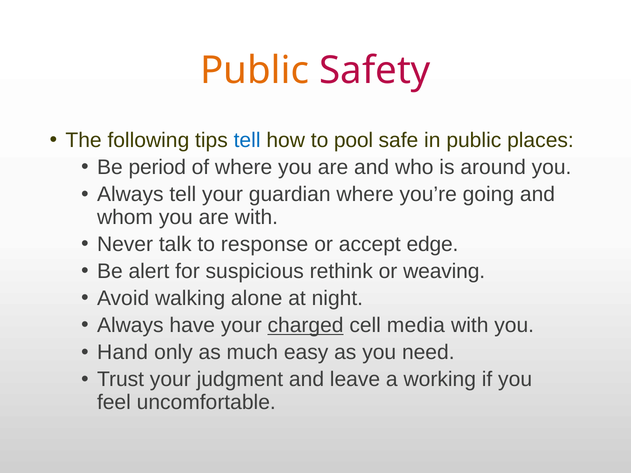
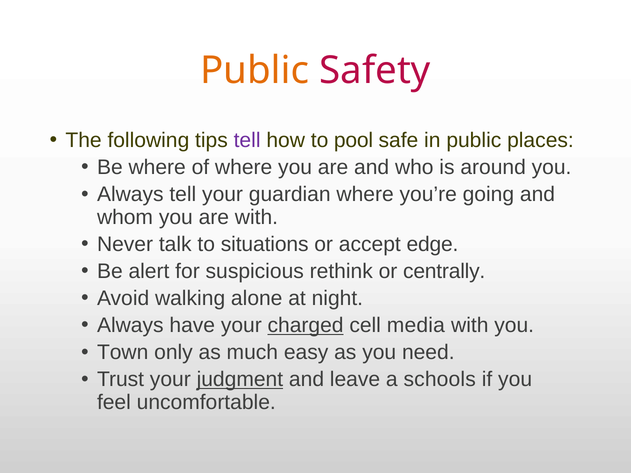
tell at (247, 140) colour: blue -> purple
Be period: period -> where
response: response -> situations
weaving: weaving -> centrally
Hand: Hand -> Town
judgment underline: none -> present
working: working -> schools
